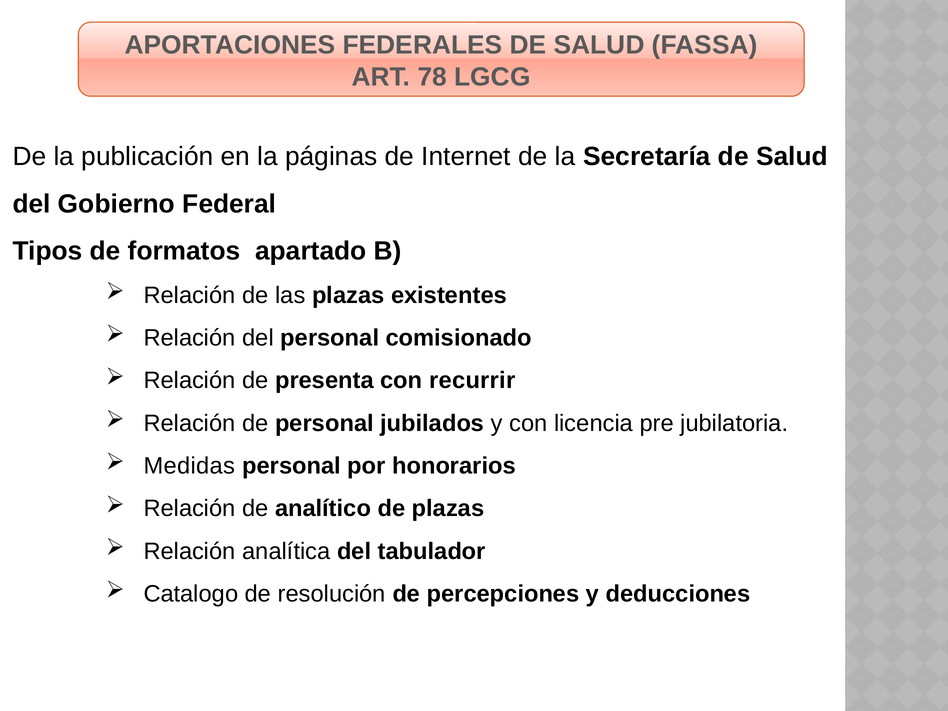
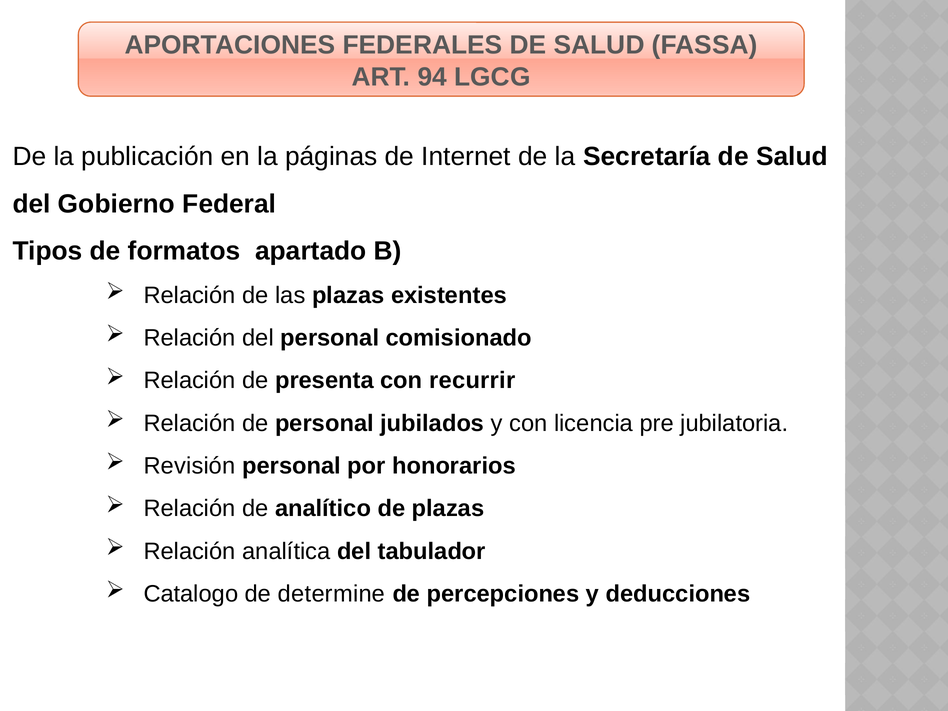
78: 78 -> 94
Medidas: Medidas -> Revisión
resolución: resolución -> determine
